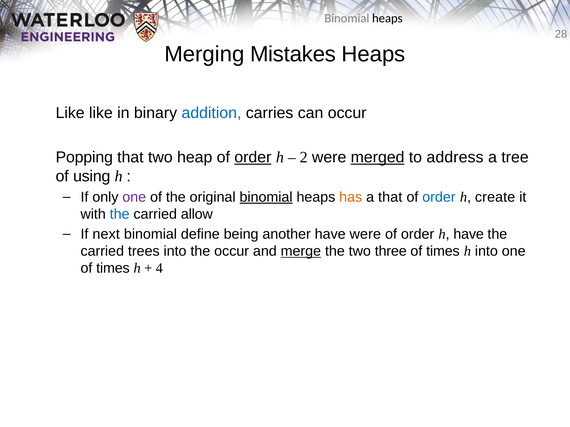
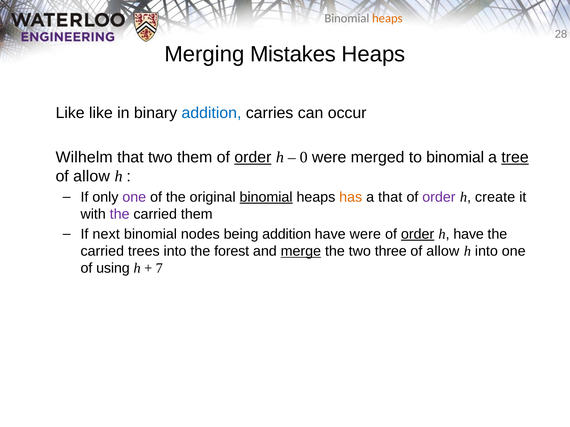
heaps at (387, 18) colour: black -> orange
Popping: Popping -> Wilhelm
two heap: heap -> them
2: 2 -> 0
merged underline: present -> none
to address: address -> binomial
tree underline: none -> present
using at (92, 177): using -> allow
order at (439, 197) colour: blue -> purple
the at (120, 214) colour: blue -> purple
carried allow: allow -> them
define: define -> nodes
being another: another -> addition
order at (418, 234) underline: none -> present
the occur: occur -> forest
times at (443, 252): times -> allow
times at (113, 269): times -> using
4: 4 -> 7
